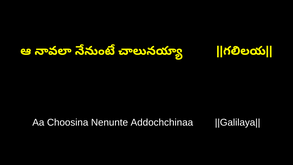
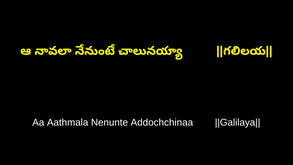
Choosina: Choosina -> Aathmala
